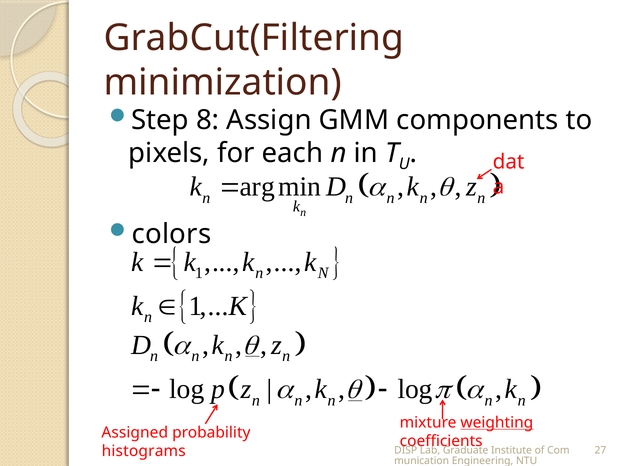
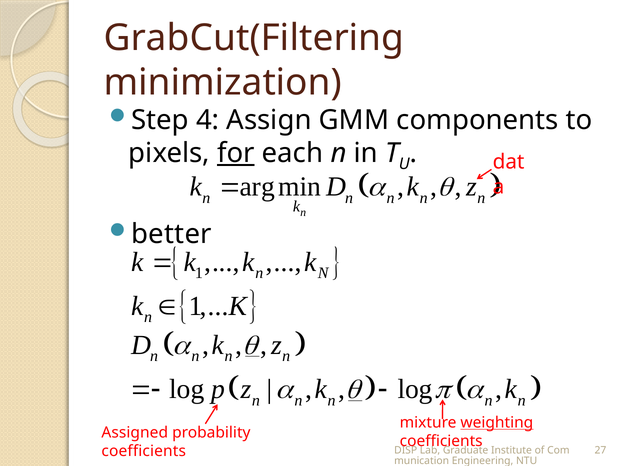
8: 8 -> 4
for underline: none -> present
colors: colors -> better
histograms at (144, 451): histograms -> coefficients
